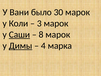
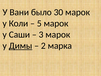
3: 3 -> 5
Саши underline: present -> none
8: 8 -> 3
4: 4 -> 2
